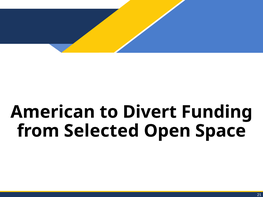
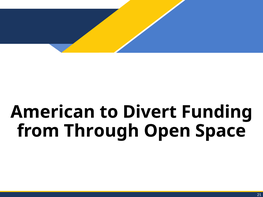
Selected: Selected -> Through
